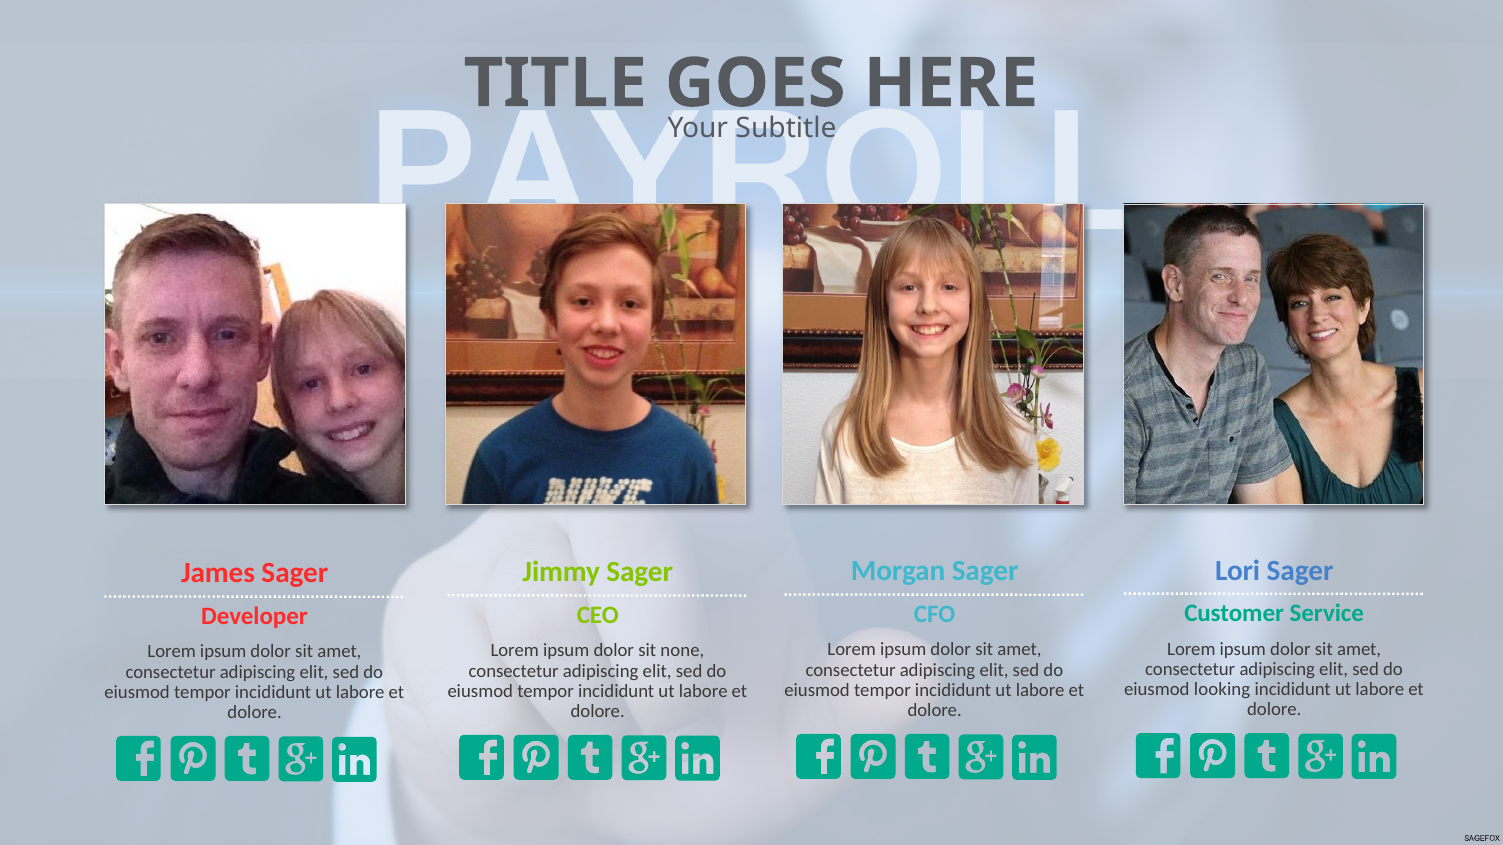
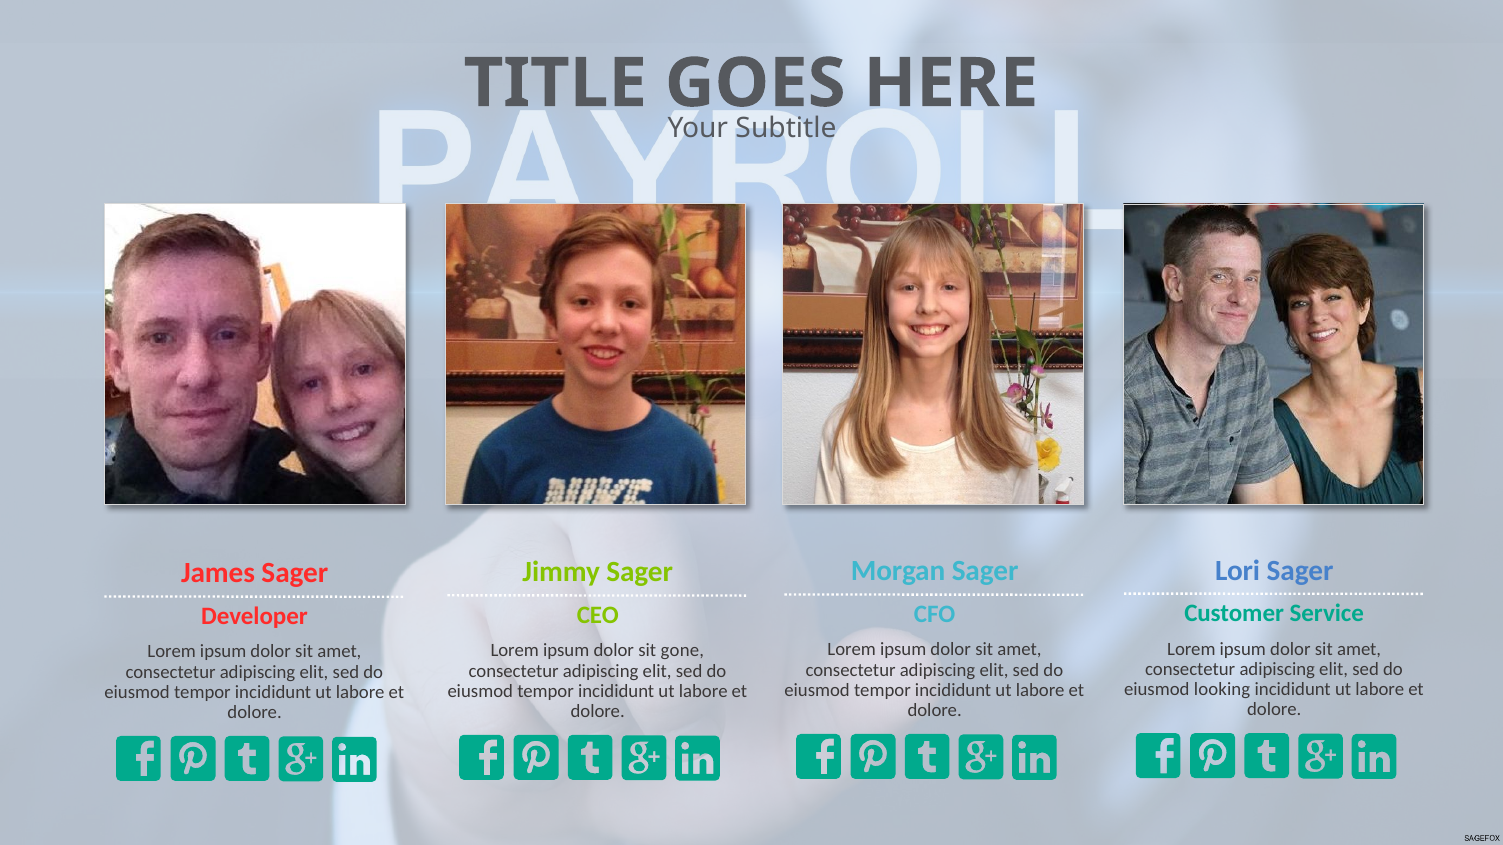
none: none -> gone
